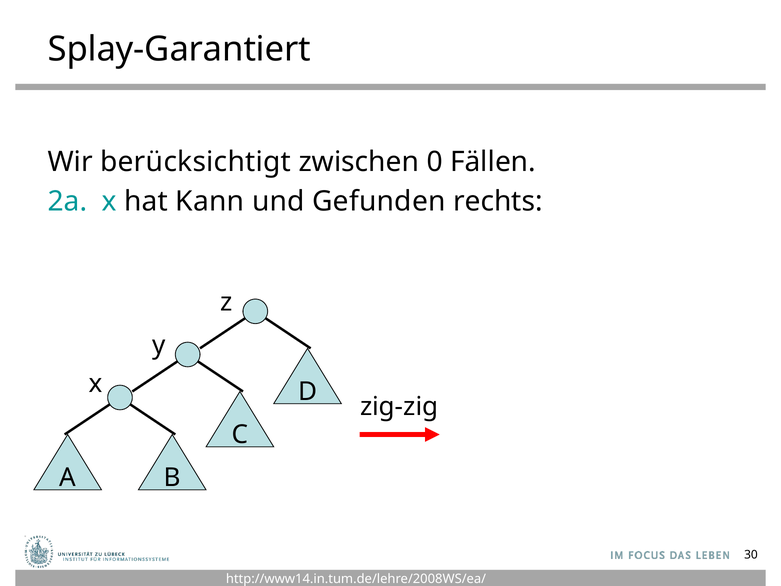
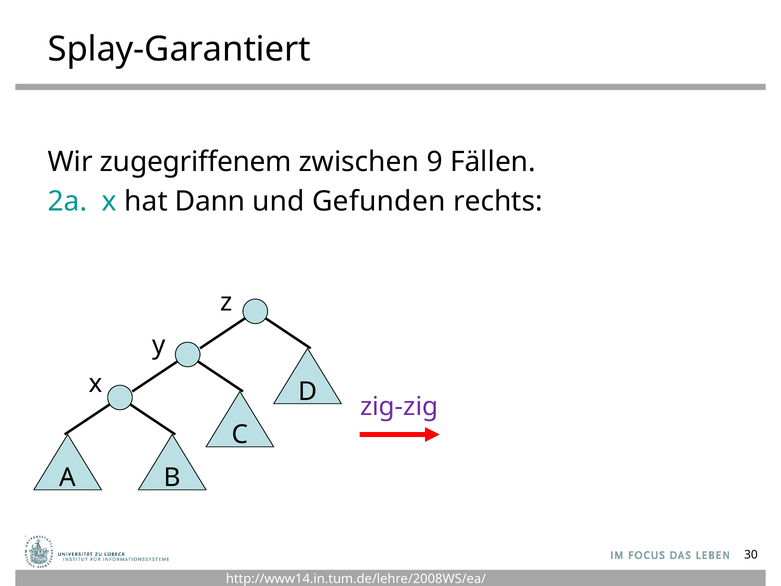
berücksichtigt: berücksichtigt -> zugegriffenem
0: 0 -> 9
Kann: Kann -> Dann
zig-zig colour: black -> purple
